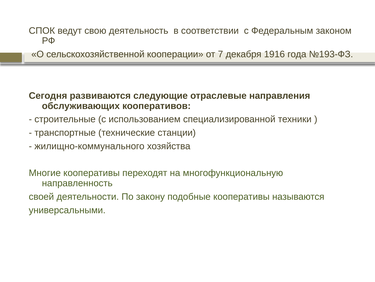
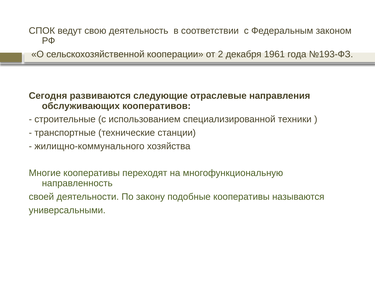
7: 7 -> 2
1916: 1916 -> 1961
